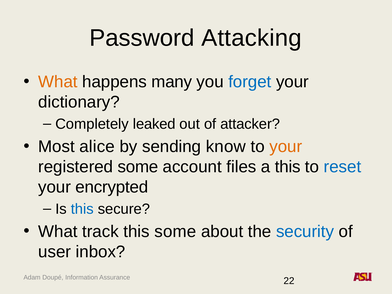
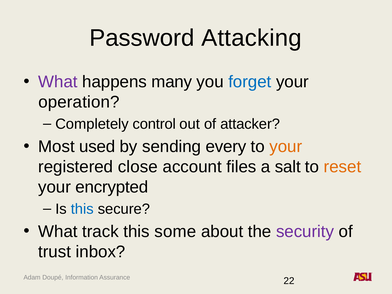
What at (58, 82) colour: orange -> purple
dictionary: dictionary -> operation
leaked: leaked -> control
alice: alice -> used
know: know -> every
registered some: some -> close
a this: this -> salt
reset colour: blue -> orange
security colour: blue -> purple
user: user -> trust
